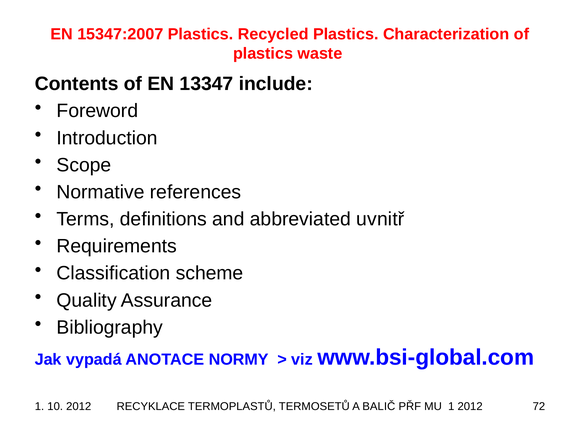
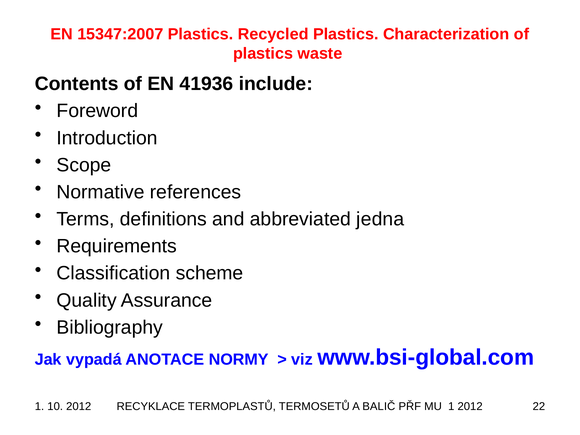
13347: 13347 -> 41936
uvnitř: uvnitř -> jedna
72: 72 -> 22
